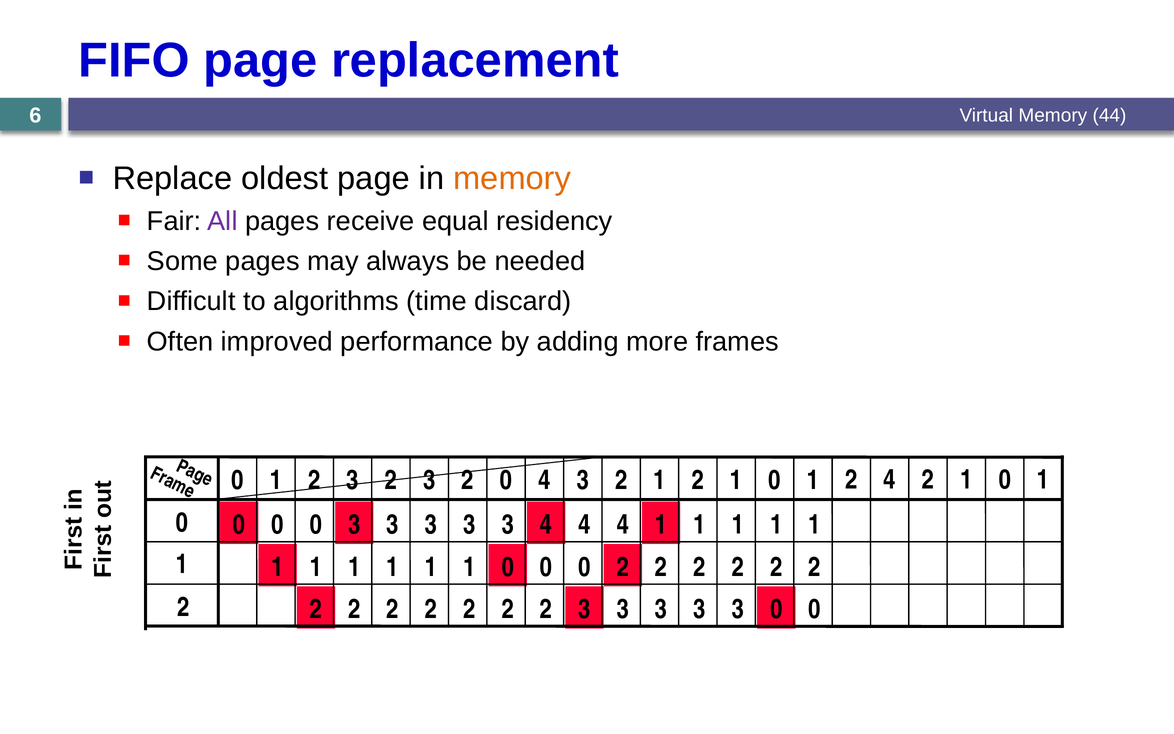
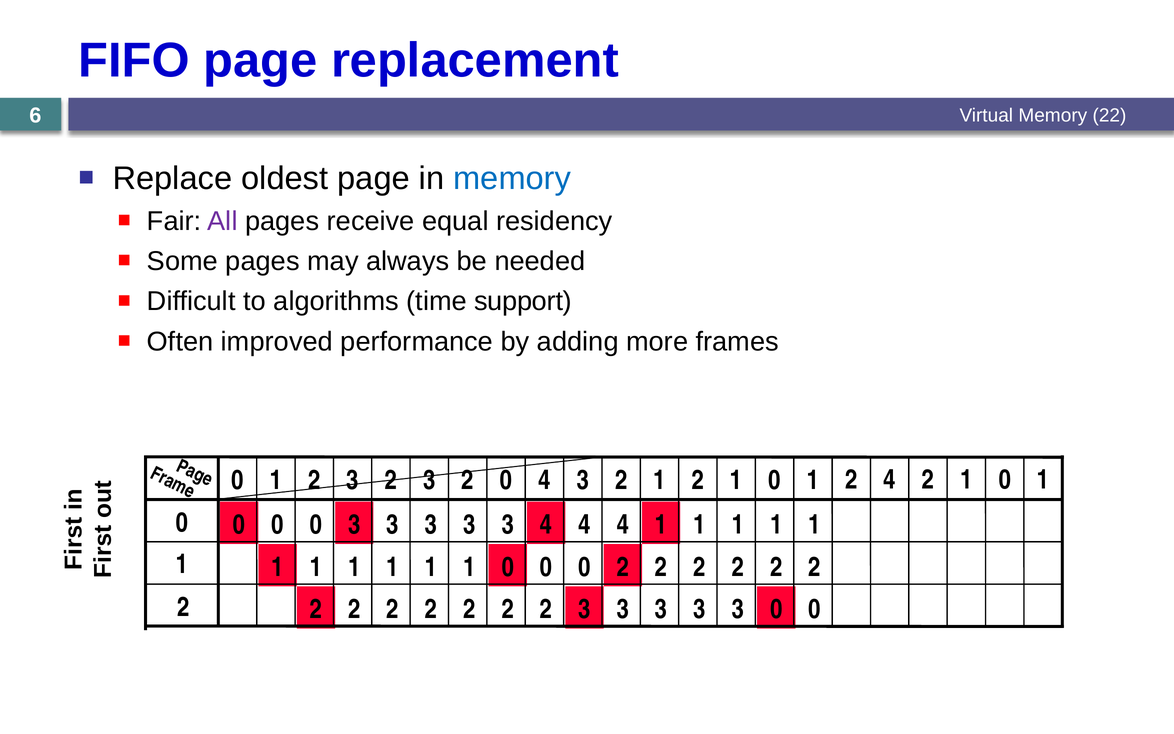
44: 44 -> 22
memory at (512, 178) colour: orange -> blue
discard: discard -> support
